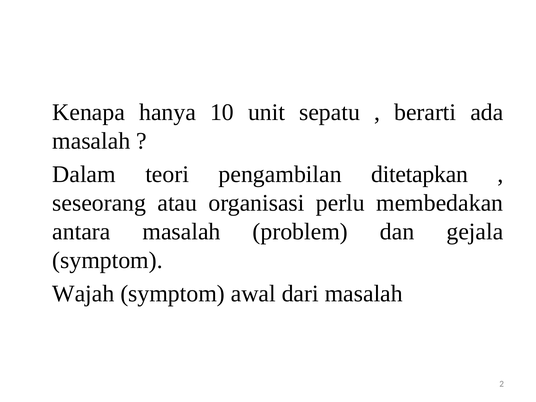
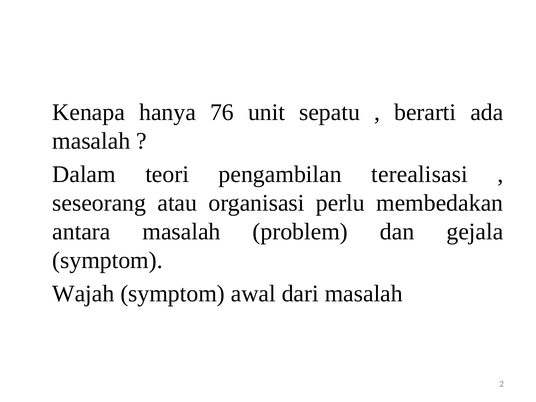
10: 10 -> 76
ditetapkan: ditetapkan -> terealisasi
